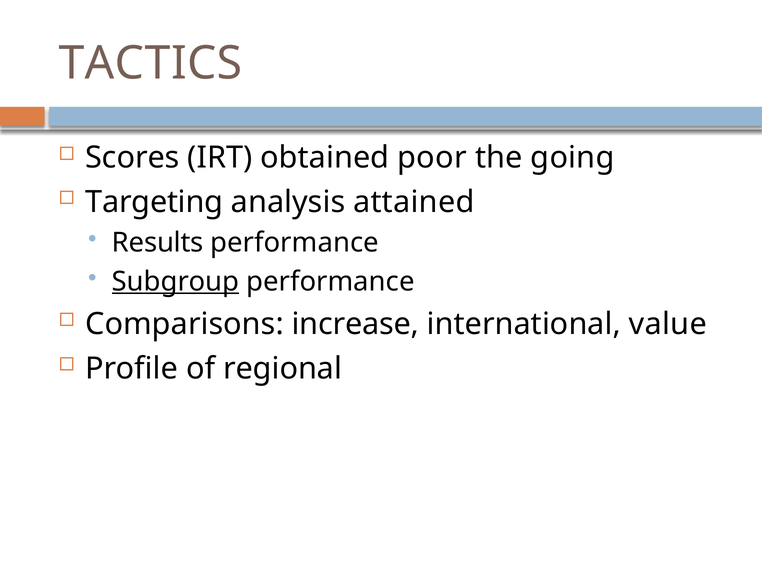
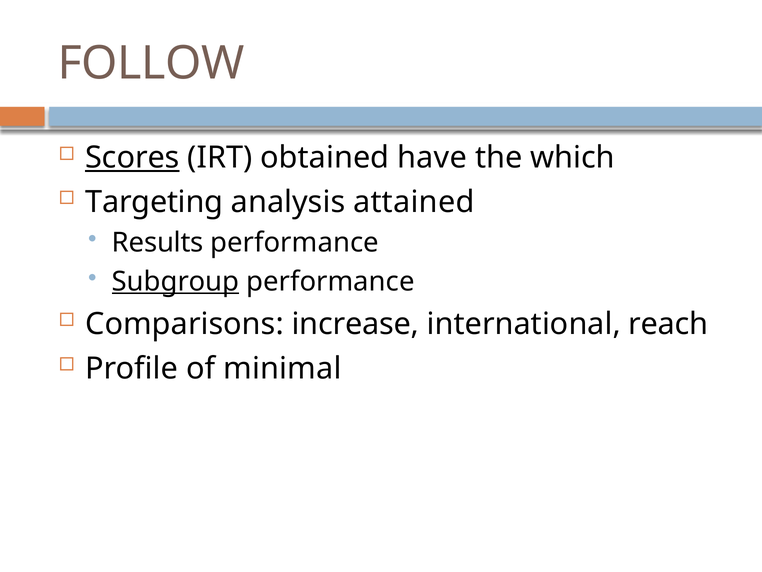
TACTICS: TACTICS -> FOLLOW
Scores underline: none -> present
poor: poor -> have
going: going -> which
value: value -> reach
regional: regional -> minimal
